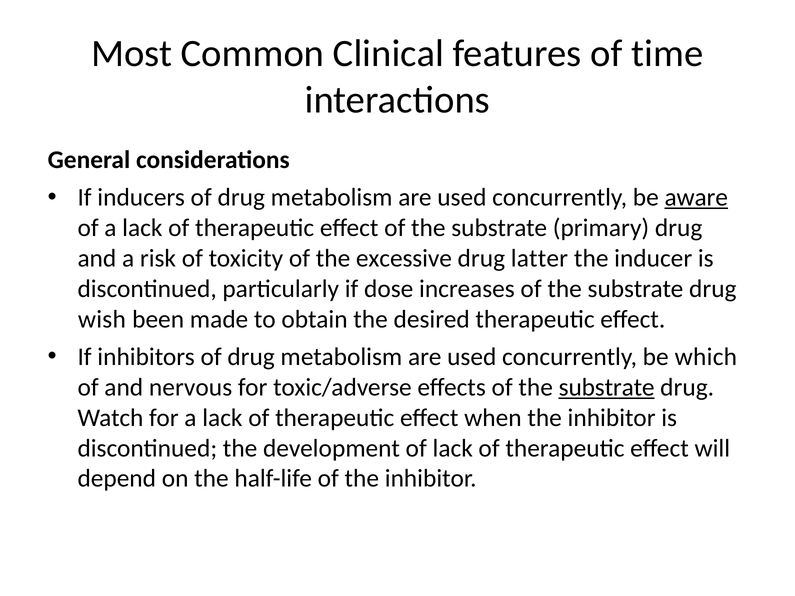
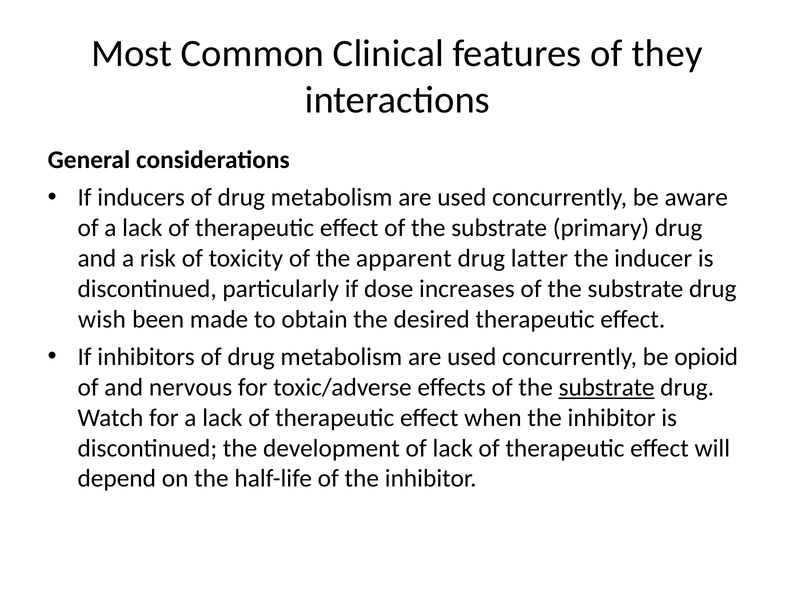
time: time -> they
aware underline: present -> none
excessive: excessive -> apparent
which: which -> opioid
